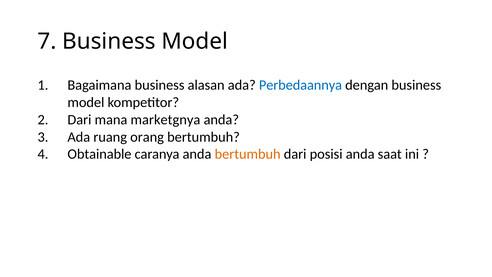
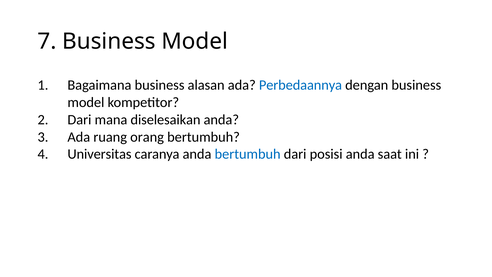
marketgnya: marketgnya -> diselesaikan
Obtainable: Obtainable -> Universitas
bertumbuh at (248, 154) colour: orange -> blue
